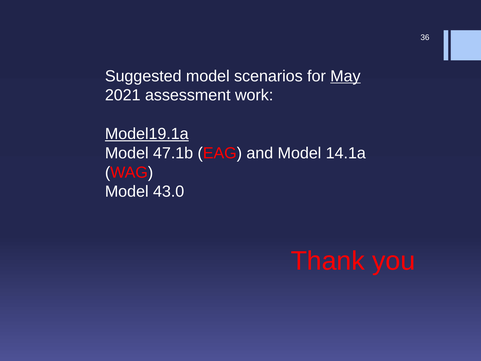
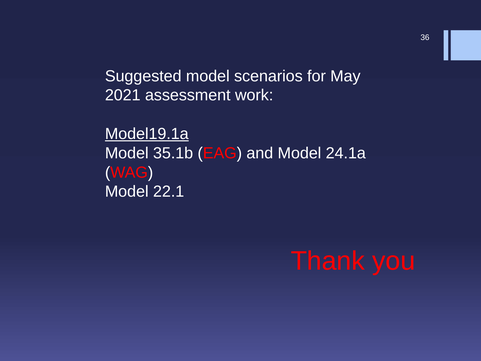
May underline: present -> none
47.1b: 47.1b -> 35.1b
14.1a: 14.1a -> 24.1a
43.0: 43.0 -> 22.1
